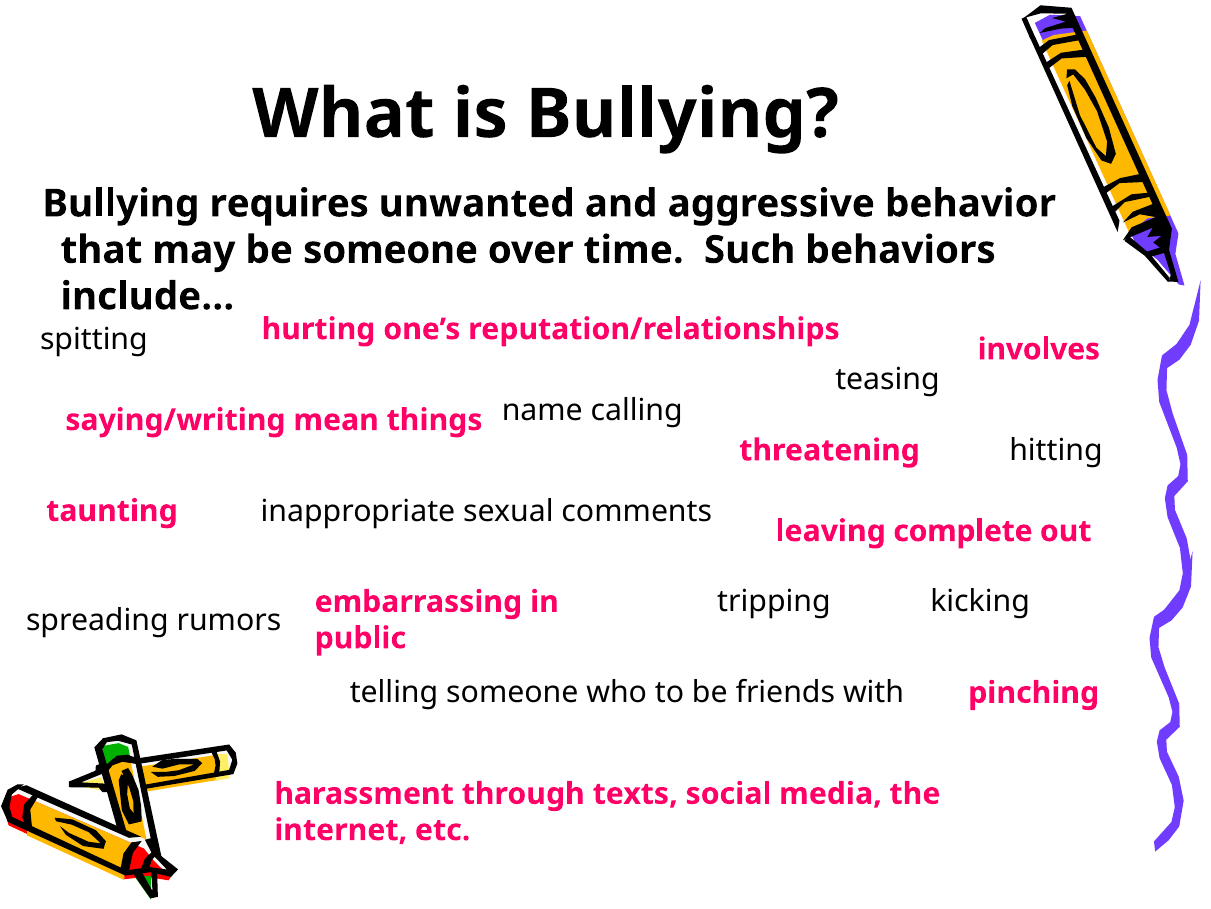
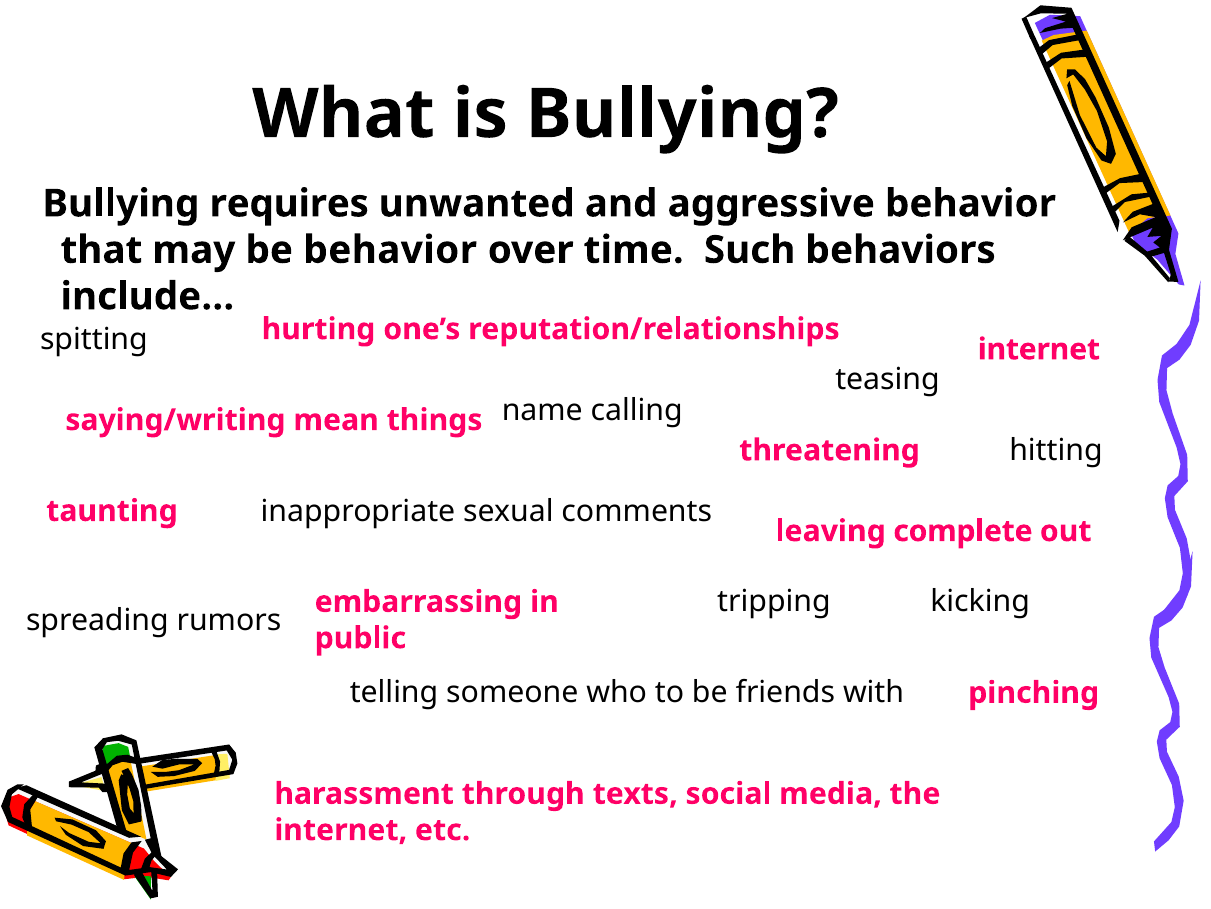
be someone: someone -> behavior
involves at (1039, 349): involves -> internet
